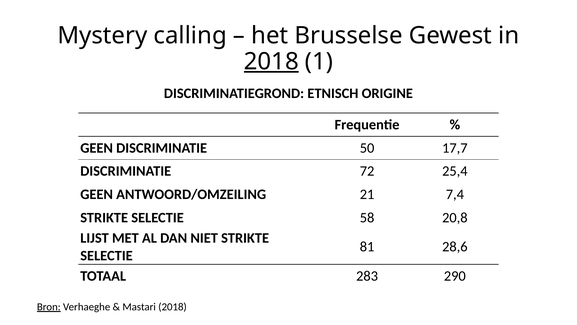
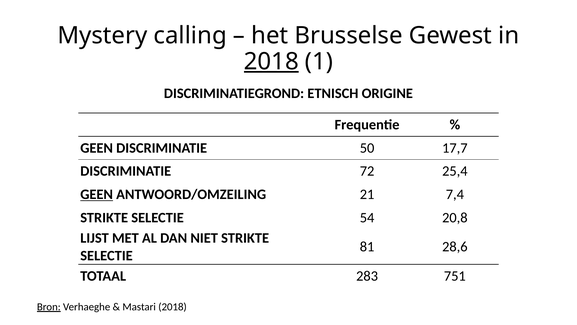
GEEN at (97, 194) underline: none -> present
58: 58 -> 54
290: 290 -> 751
